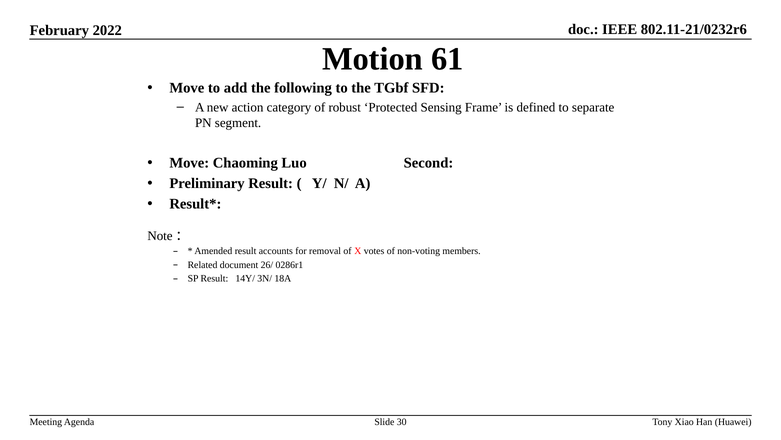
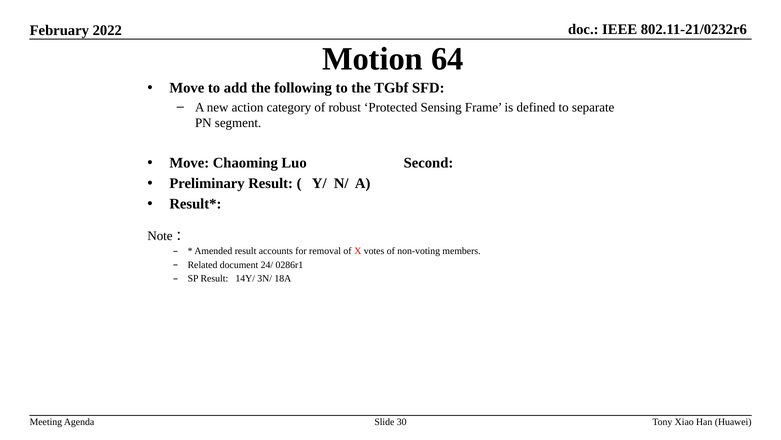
61: 61 -> 64
26/: 26/ -> 24/
